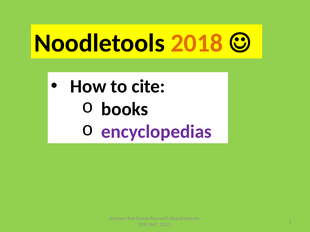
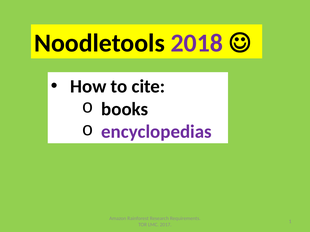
2018 colour: orange -> purple
